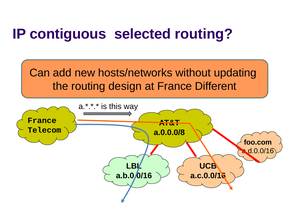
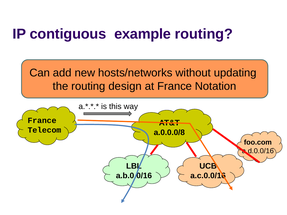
selected: selected -> example
Different: Different -> Notation
